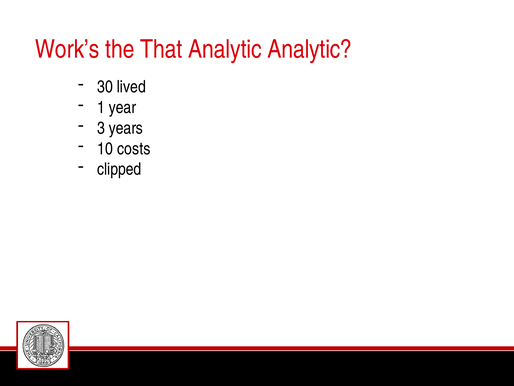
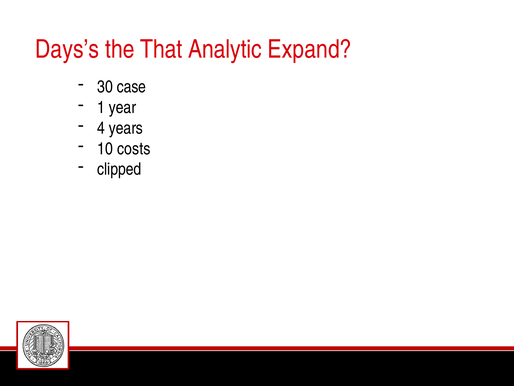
Work’s: Work’s -> Days’s
Analytic Analytic: Analytic -> Expand
lived: lived -> case
3: 3 -> 4
